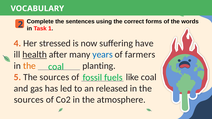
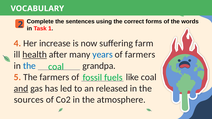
stressed: stressed -> increase
have: have -> farm
the at (29, 66) colour: orange -> blue
planting: planting -> grandpa
5 The sources: sources -> farmers
and underline: none -> present
